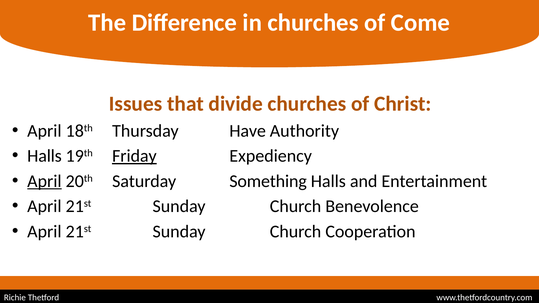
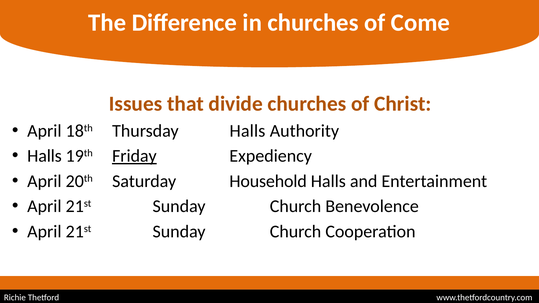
Thursday Have: Have -> Halls
April at (44, 181) underline: present -> none
Something: Something -> Household
